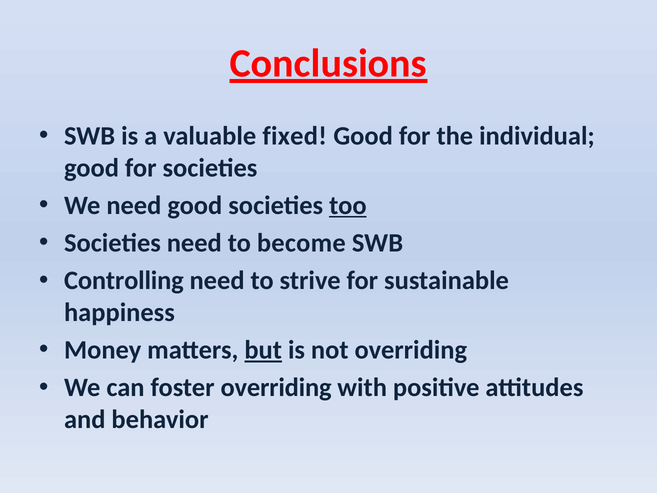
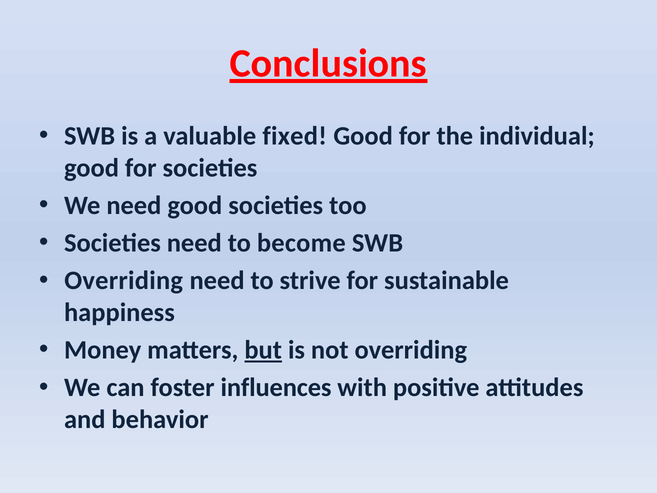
too underline: present -> none
Controlling at (124, 281): Controlling -> Overriding
foster overriding: overriding -> influences
